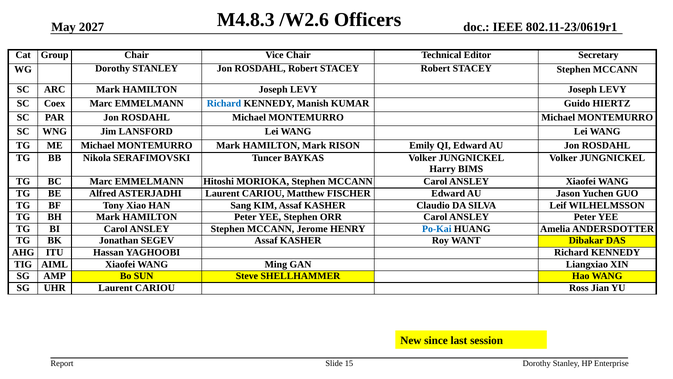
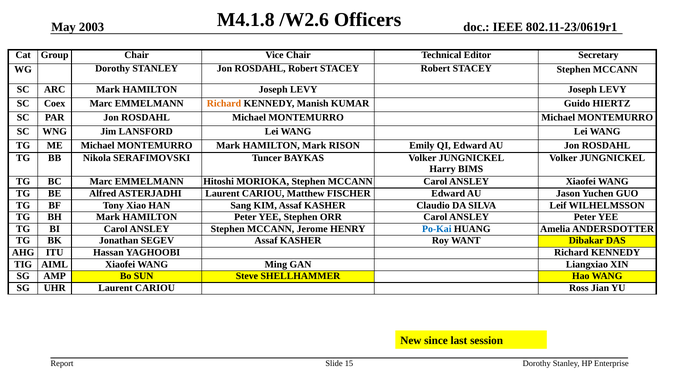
M4.8.3: M4.8.3 -> M4.1.8
2027: 2027 -> 2003
Richard at (224, 103) colour: blue -> orange
